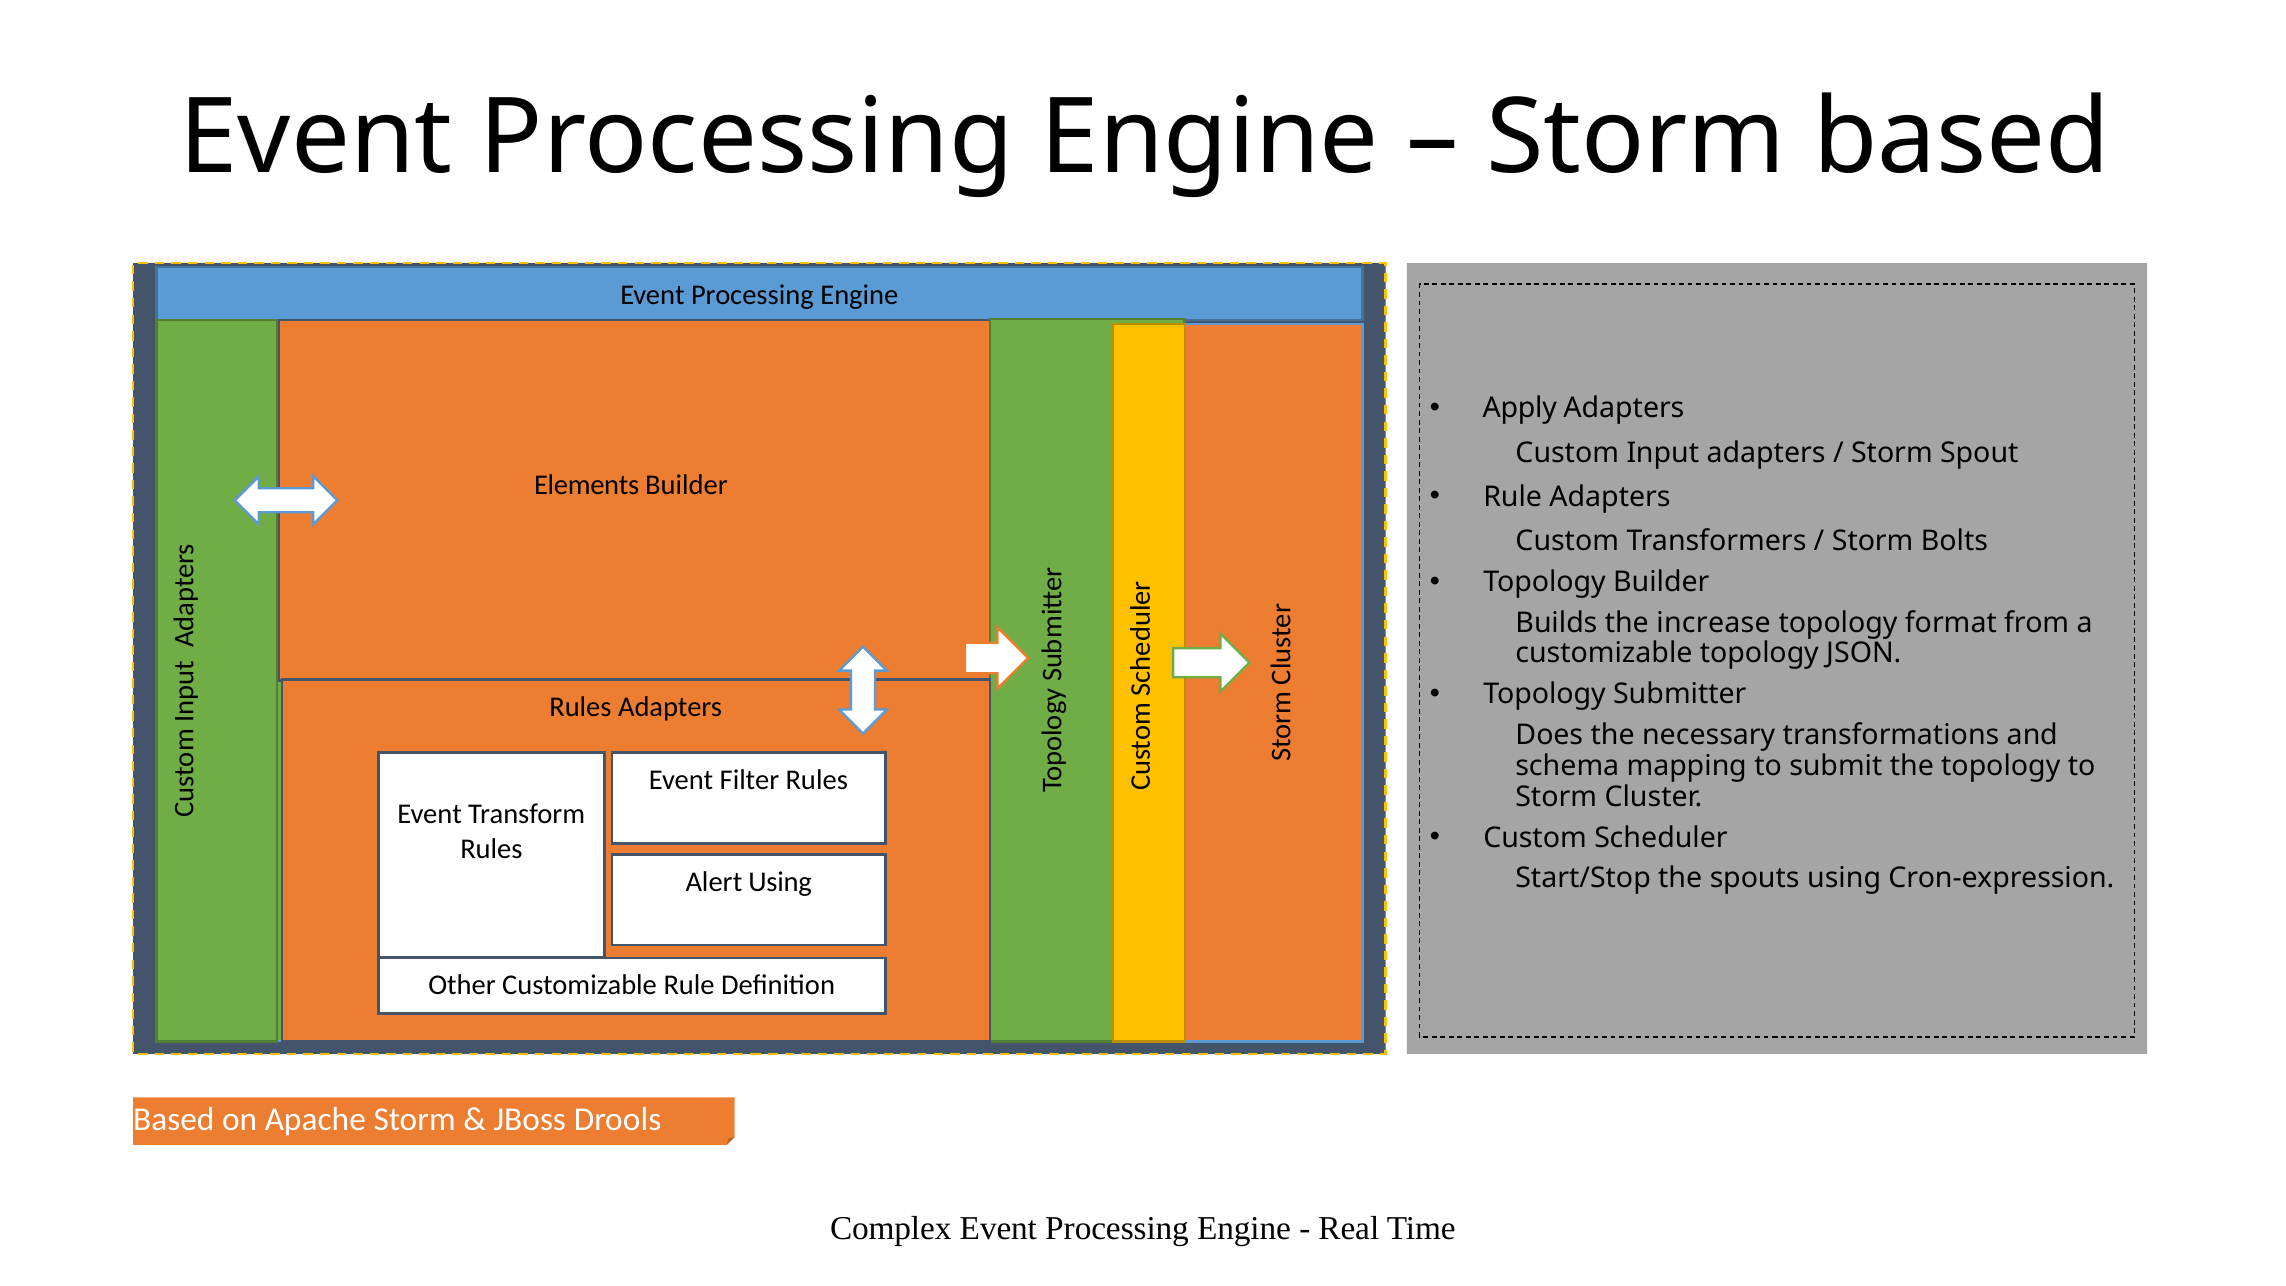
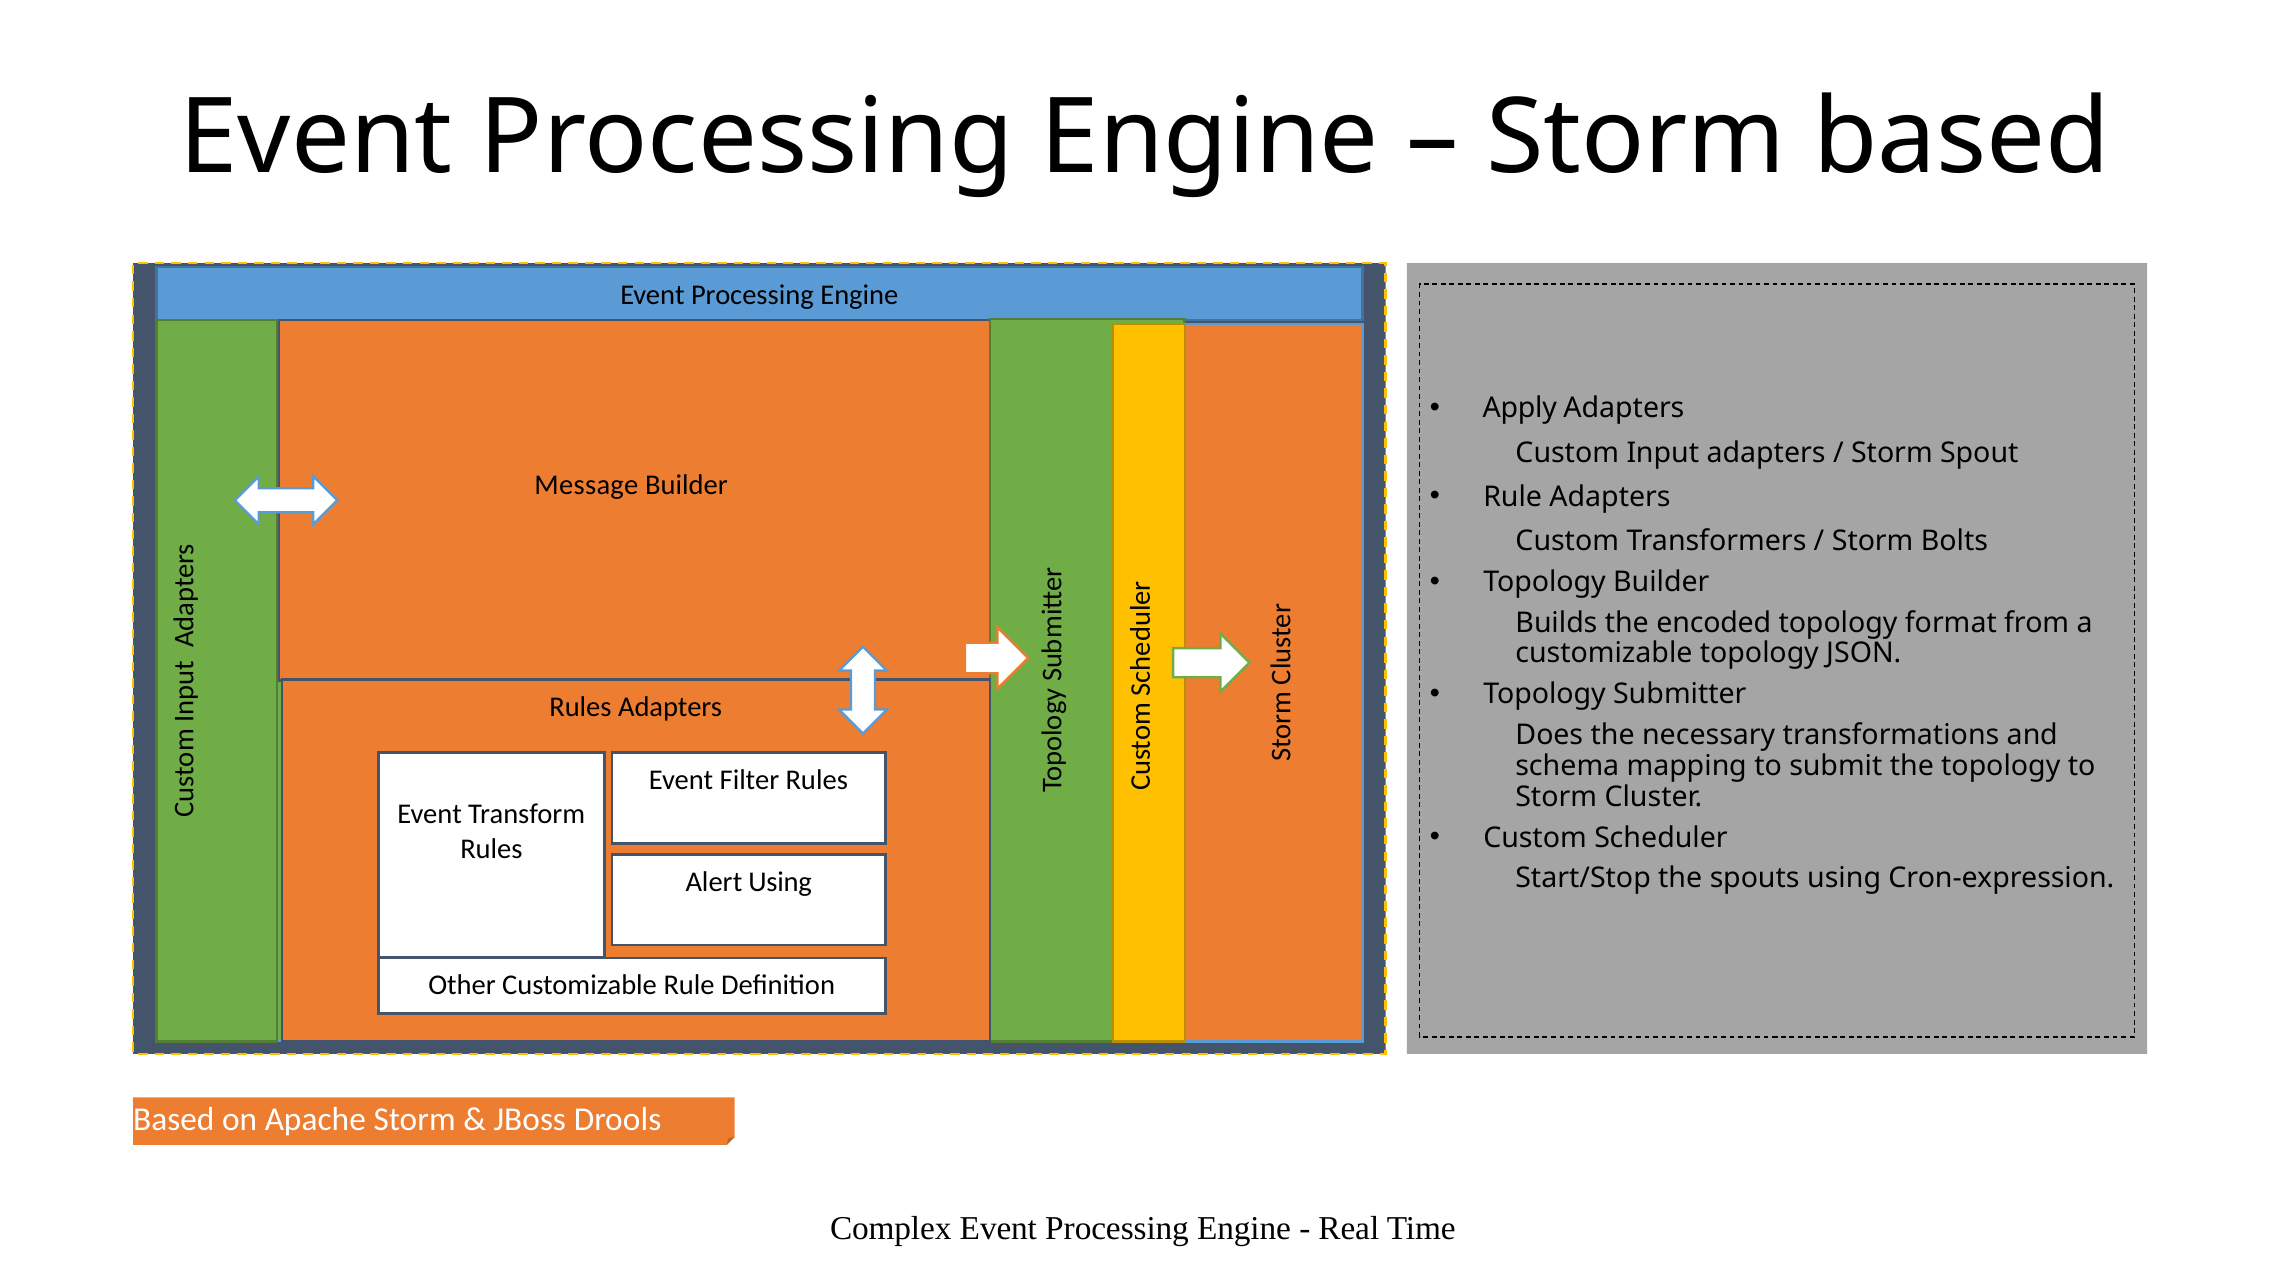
Elements: Elements -> Message
increase: increase -> encoded
